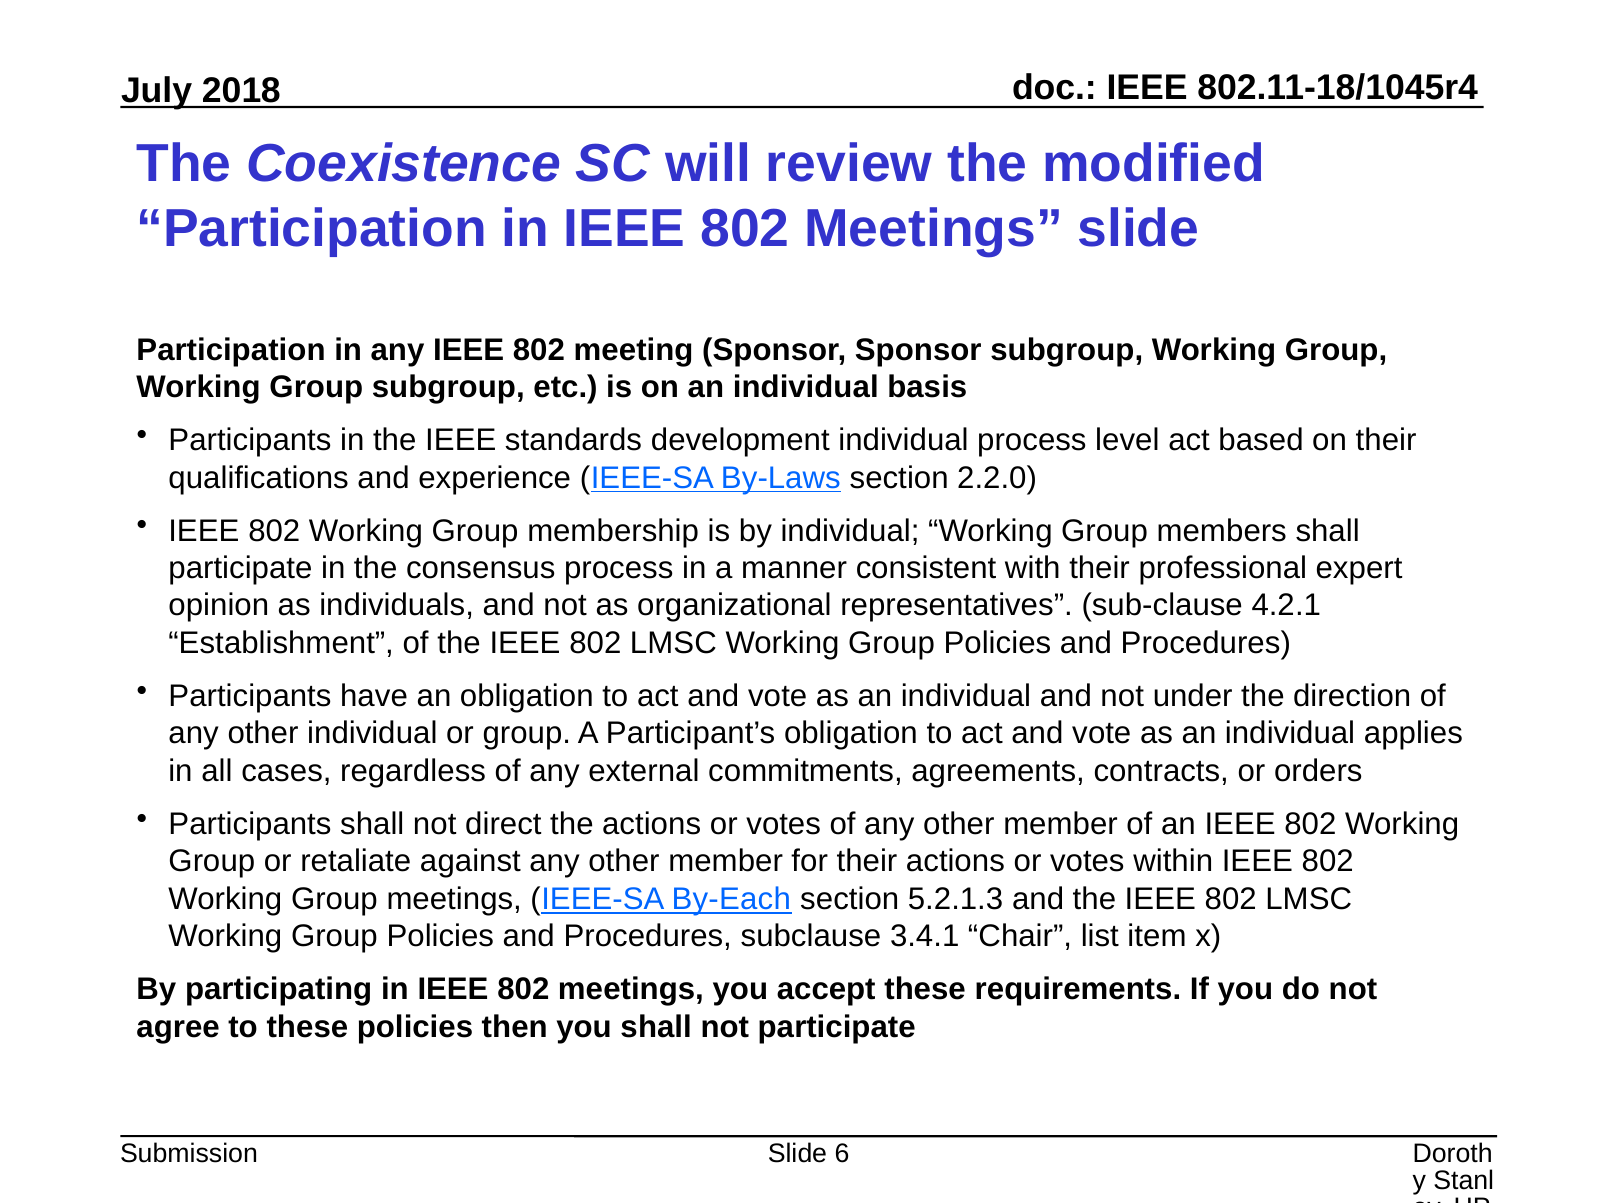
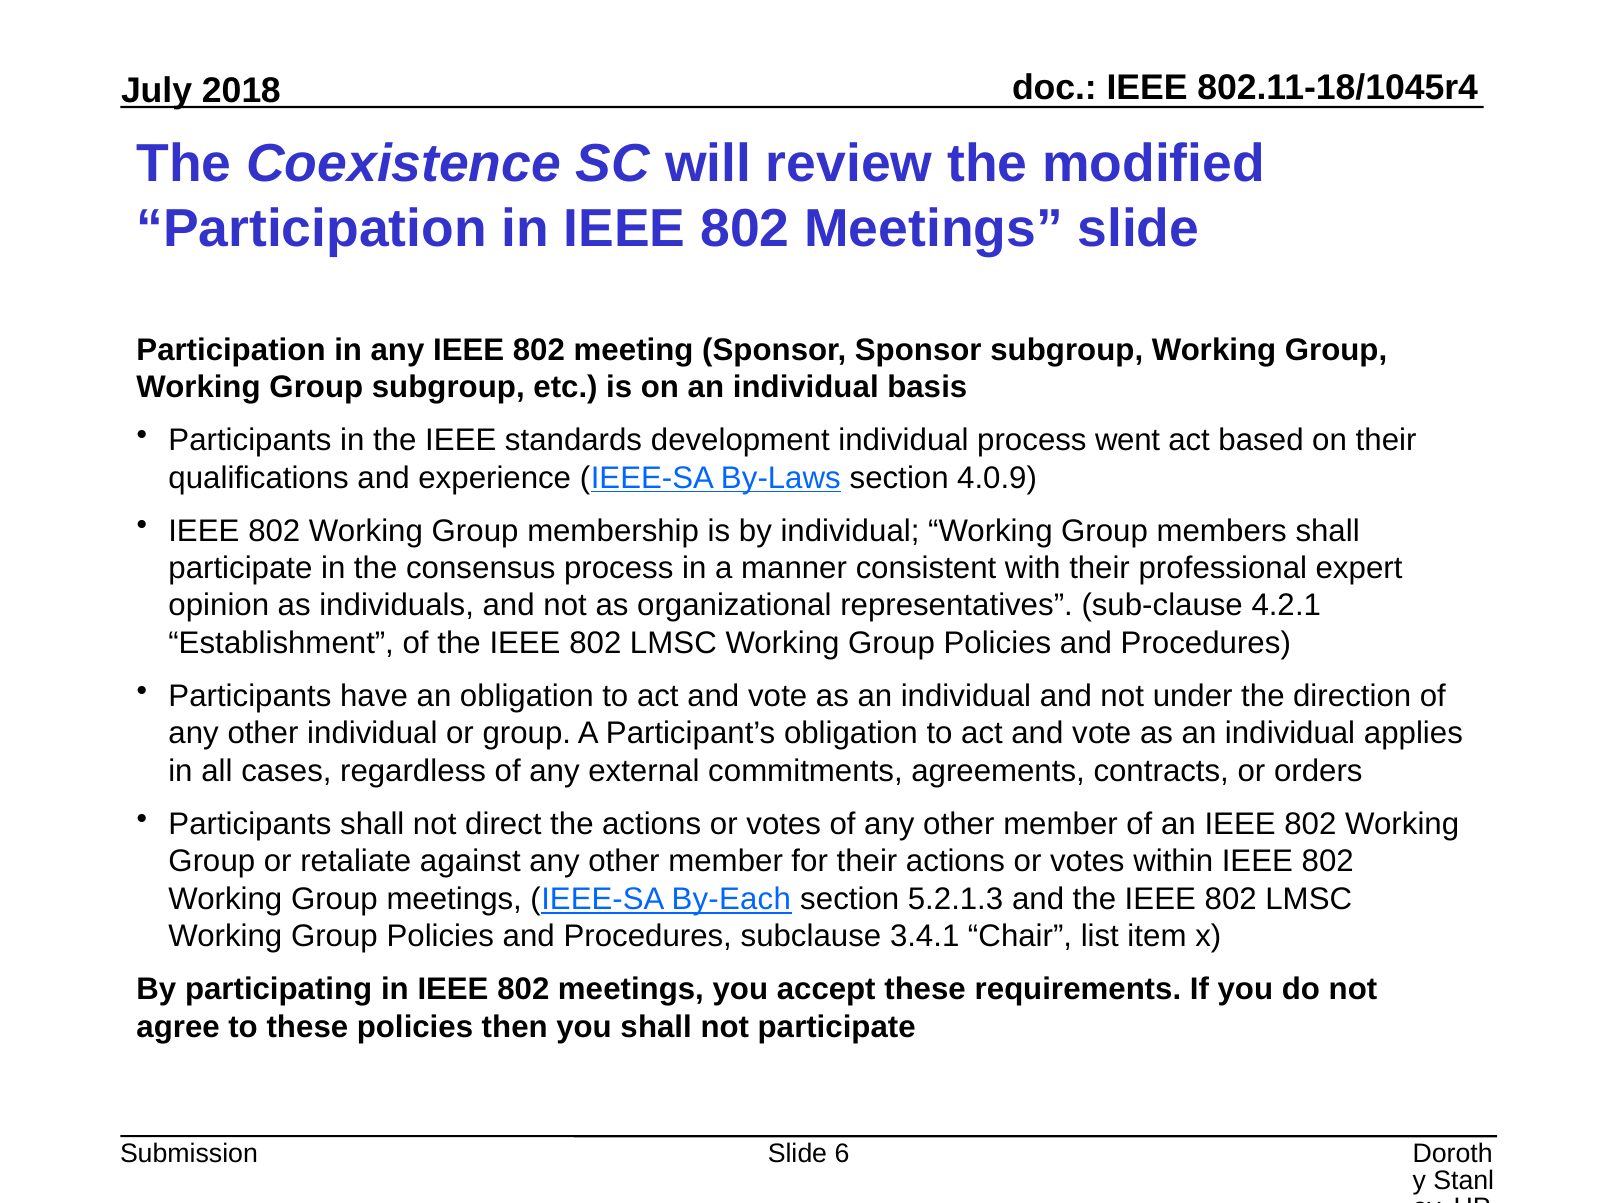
level: level -> went
2.2.0: 2.2.0 -> 4.0.9
